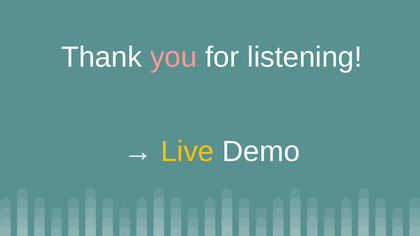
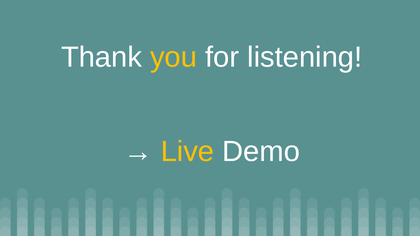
you colour: pink -> yellow
